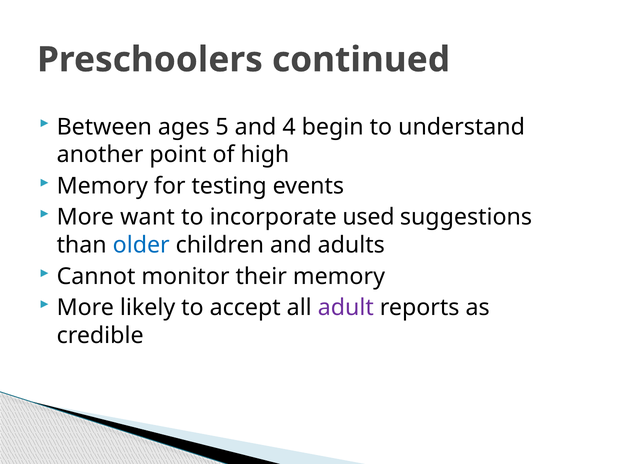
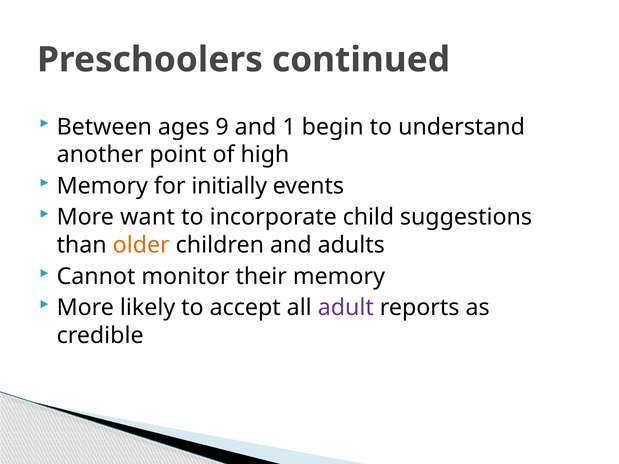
5: 5 -> 9
4: 4 -> 1
testing: testing -> initially
used: used -> child
older colour: blue -> orange
